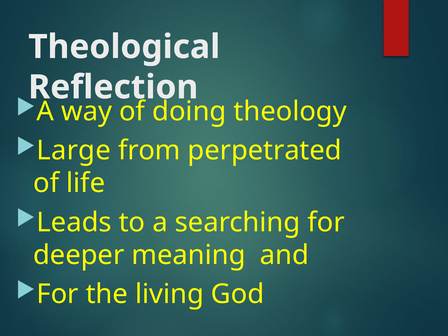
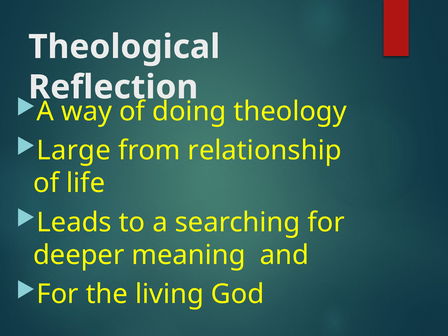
perpetrated: perpetrated -> relationship
